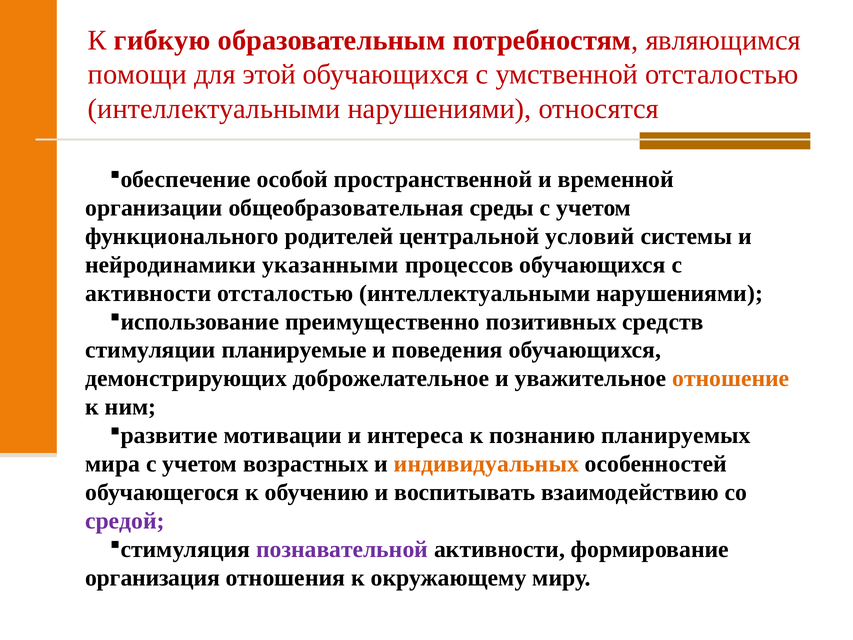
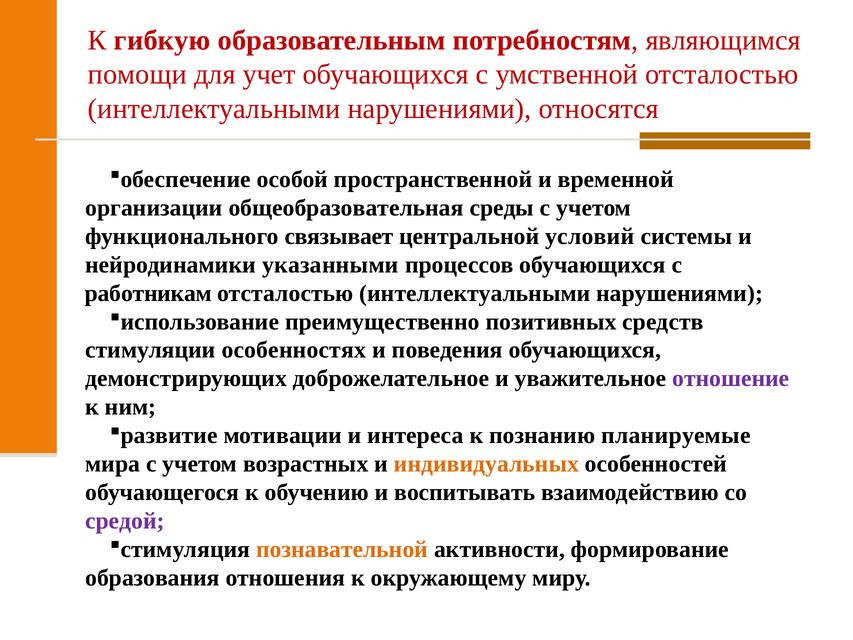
этой: этой -> учет
родителей: родителей -> связывает
активности at (148, 293): активности -> работникам
планируемые: планируемые -> особенностях
отношение colour: orange -> purple
планируемых: планируемых -> планируемые
познавательной colour: purple -> orange
организация: организация -> образования
